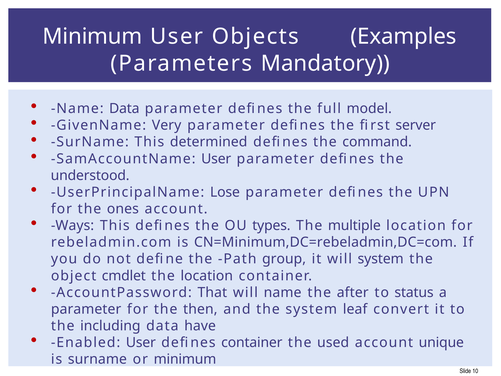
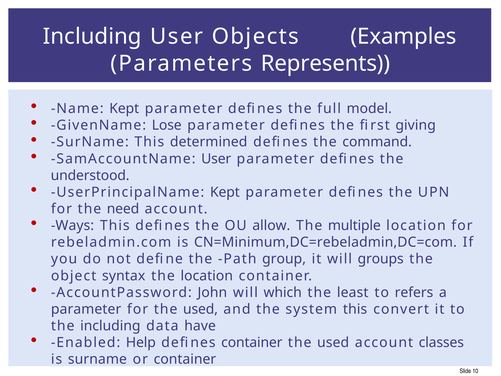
Minimum at (92, 37): Minimum -> Including
Mandatory: Mandatory -> Represents
Name Data: Data -> Kept
Very: Very -> Lose
server: server -> giving
UserPrincipalName Lose: Lose -> Kept
ones: ones -> need
types: types -> allow
will system: system -> groups
cmdlet: cmdlet -> syntax
That: That -> John
will name: name -> which
after: after -> least
status: status -> refers
for the then: then -> used
system leaf: leaf -> this
Enabled User: User -> Help
unique: unique -> classes
or minimum: minimum -> container
